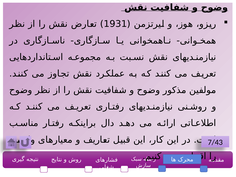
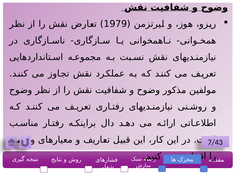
1931: 1931 -> 1979
